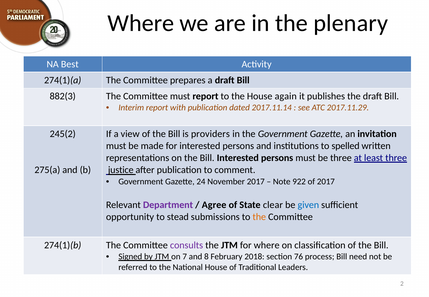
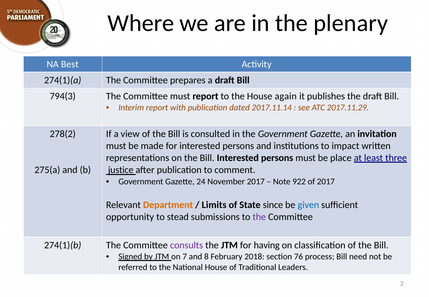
882(3: 882(3 -> 794(3
245(2: 245(2 -> 278(2
providers: providers -> consulted
spelled: spelled -> impact
be three: three -> place
Department colour: purple -> orange
Agree: Agree -> Limits
clear: clear -> since
the at (259, 217) colour: orange -> purple
for where: where -> having
